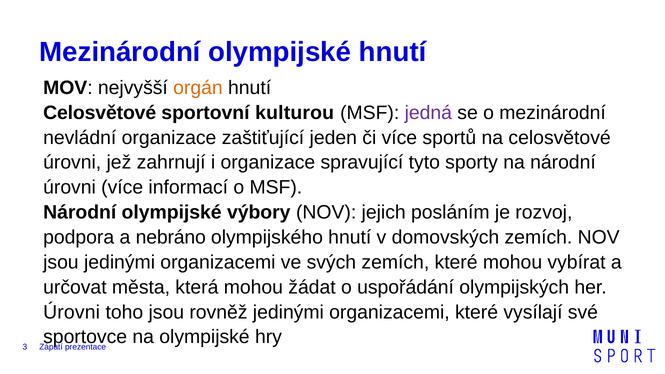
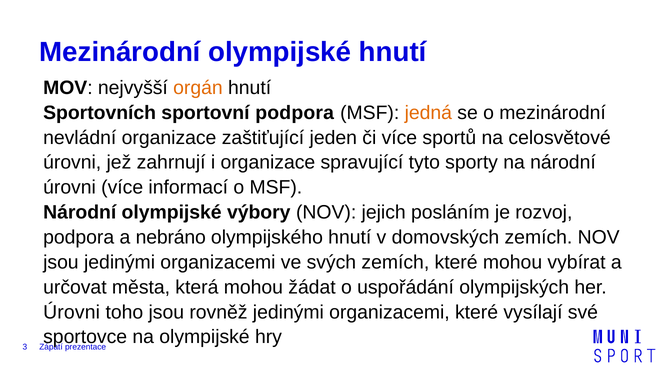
Celosvětové at (100, 113): Celosvětové -> Sportovních
sportovní kulturou: kulturou -> podpora
jedná colour: purple -> orange
